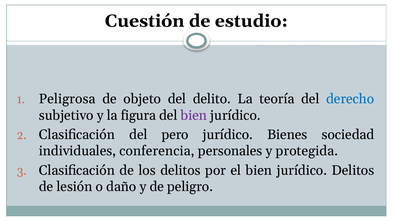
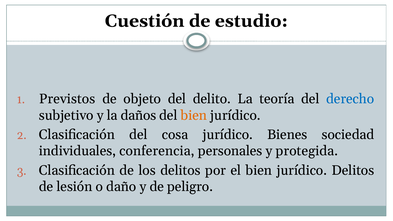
Peligrosa: Peligrosa -> Previstos
figura: figura -> daños
bien at (194, 115) colour: purple -> orange
pero: pero -> cosa
